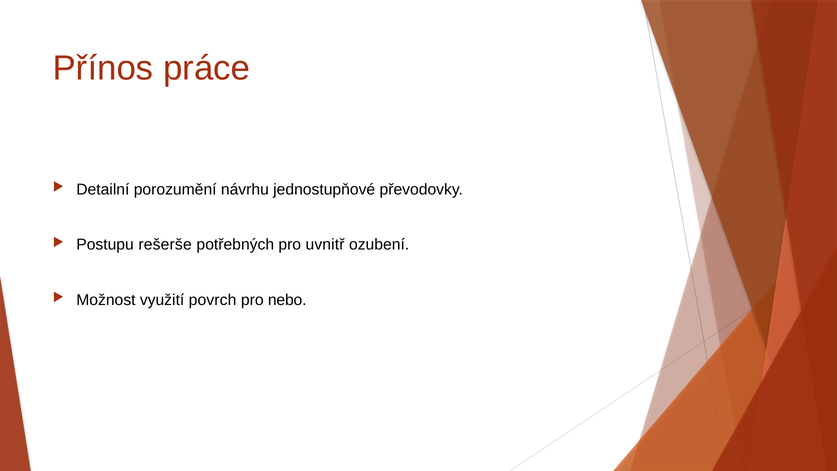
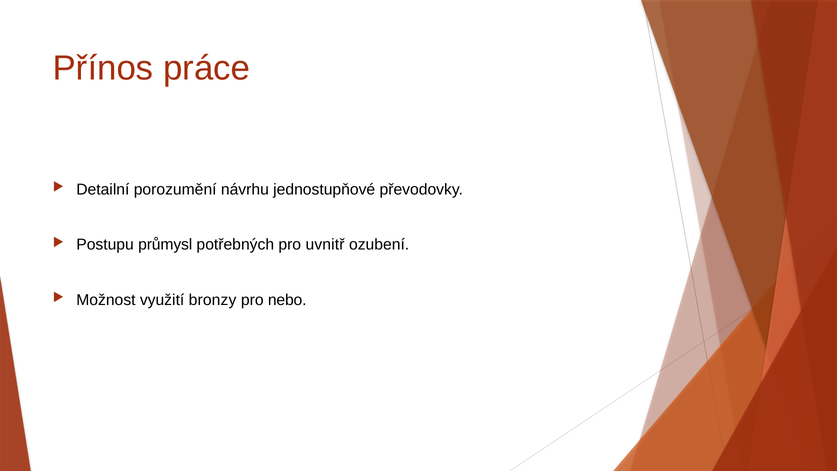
rešerše: rešerše -> průmysl
povrch: povrch -> bronzy
